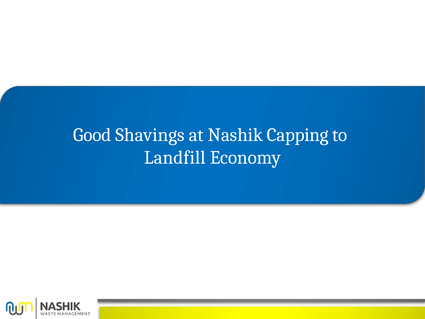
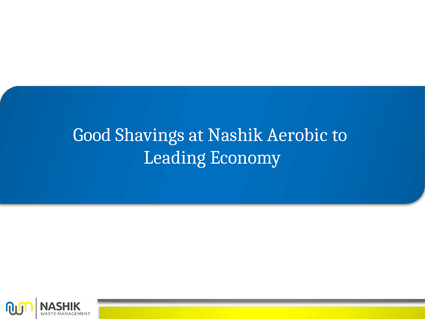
Capping: Capping -> Aerobic
Landfill: Landfill -> Leading
